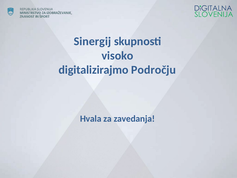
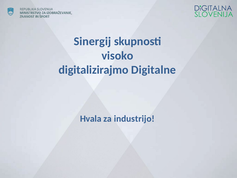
Področju: Področju -> Digitalne
zavedanja: zavedanja -> industrijo
